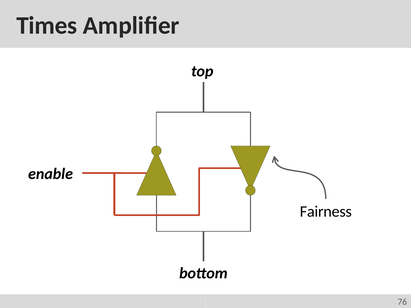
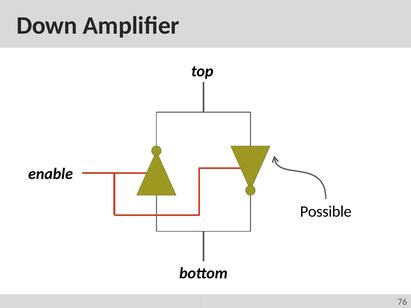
Times: Times -> Down
Fairness: Fairness -> Possible
